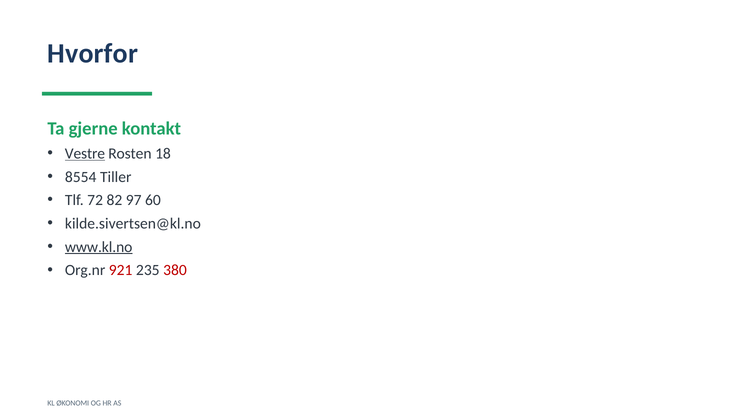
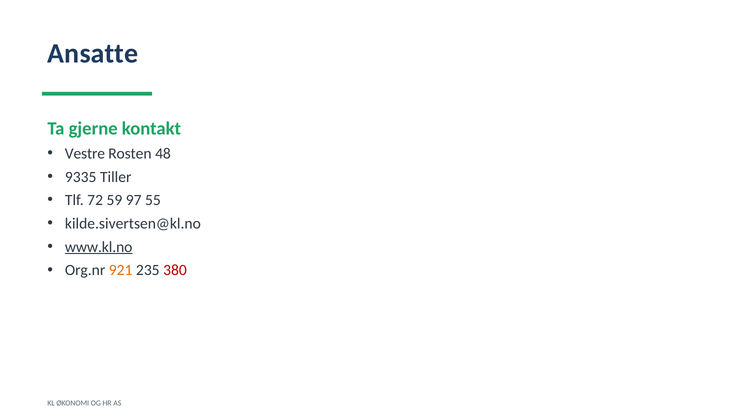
Hvorfor: Hvorfor -> Ansatte
Vestre underline: present -> none
18: 18 -> 48
8554: 8554 -> 9335
82: 82 -> 59
60: 60 -> 55
921 colour: red -> orange
